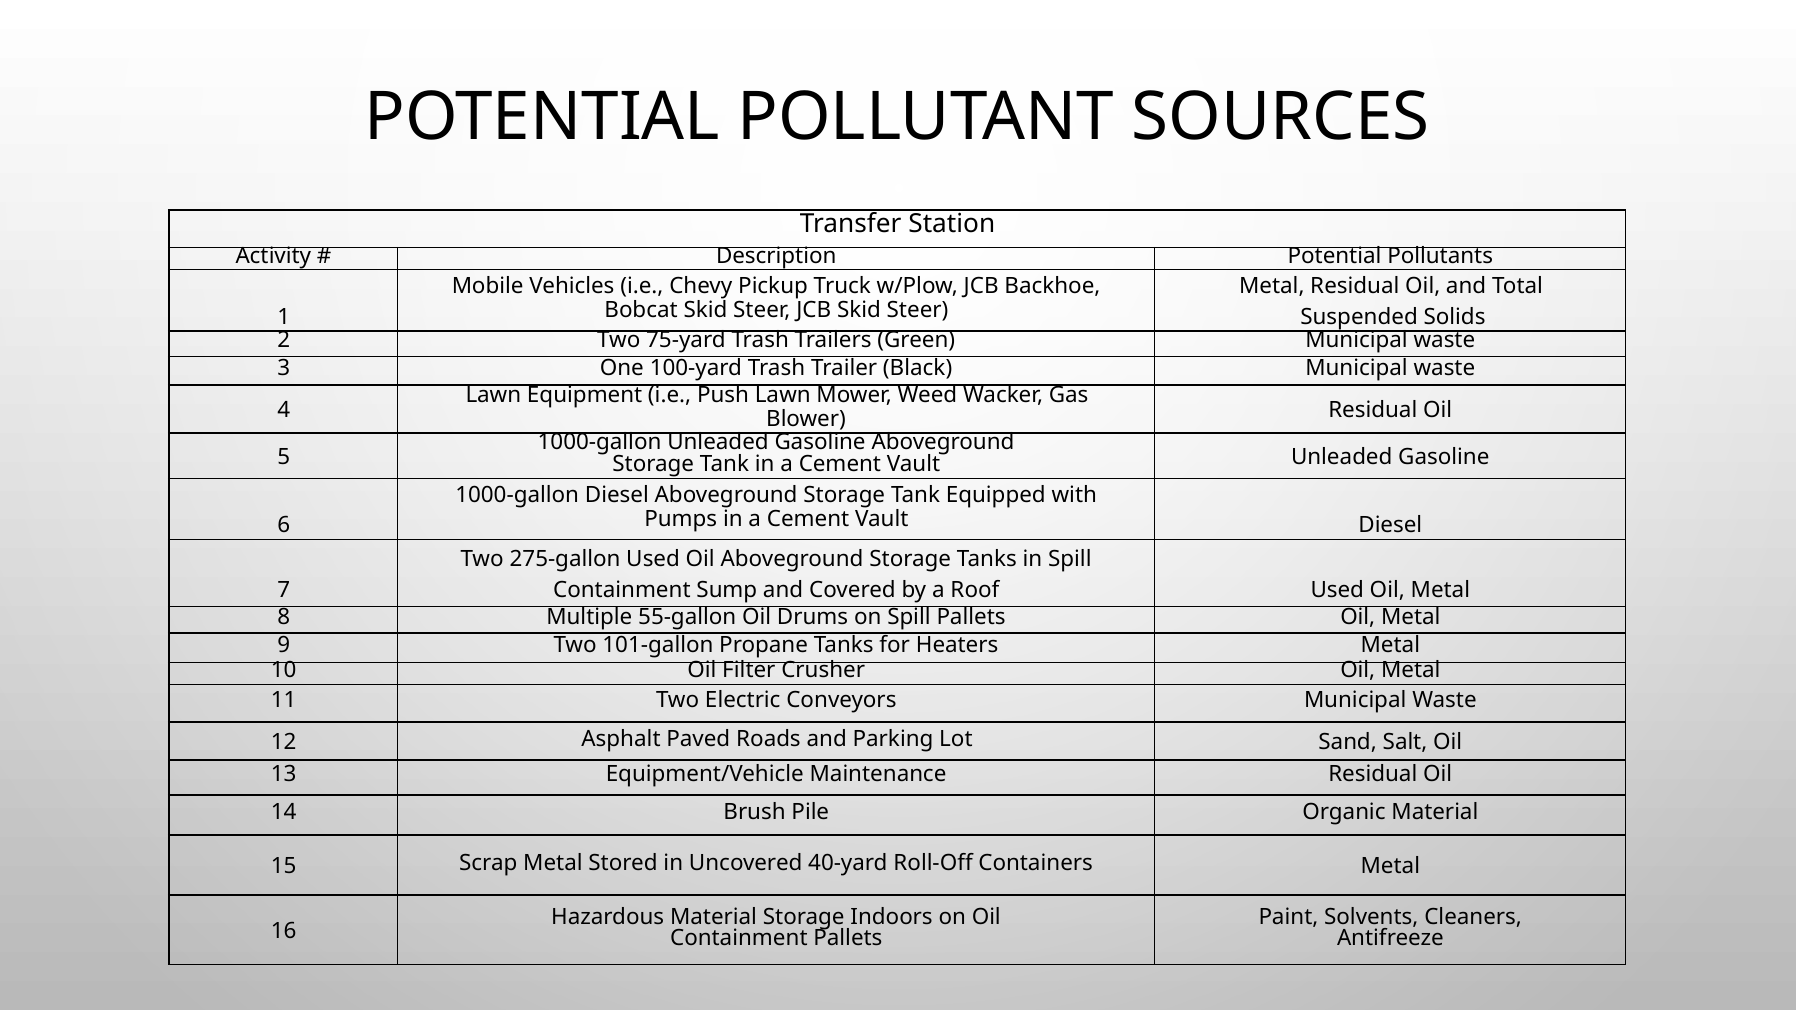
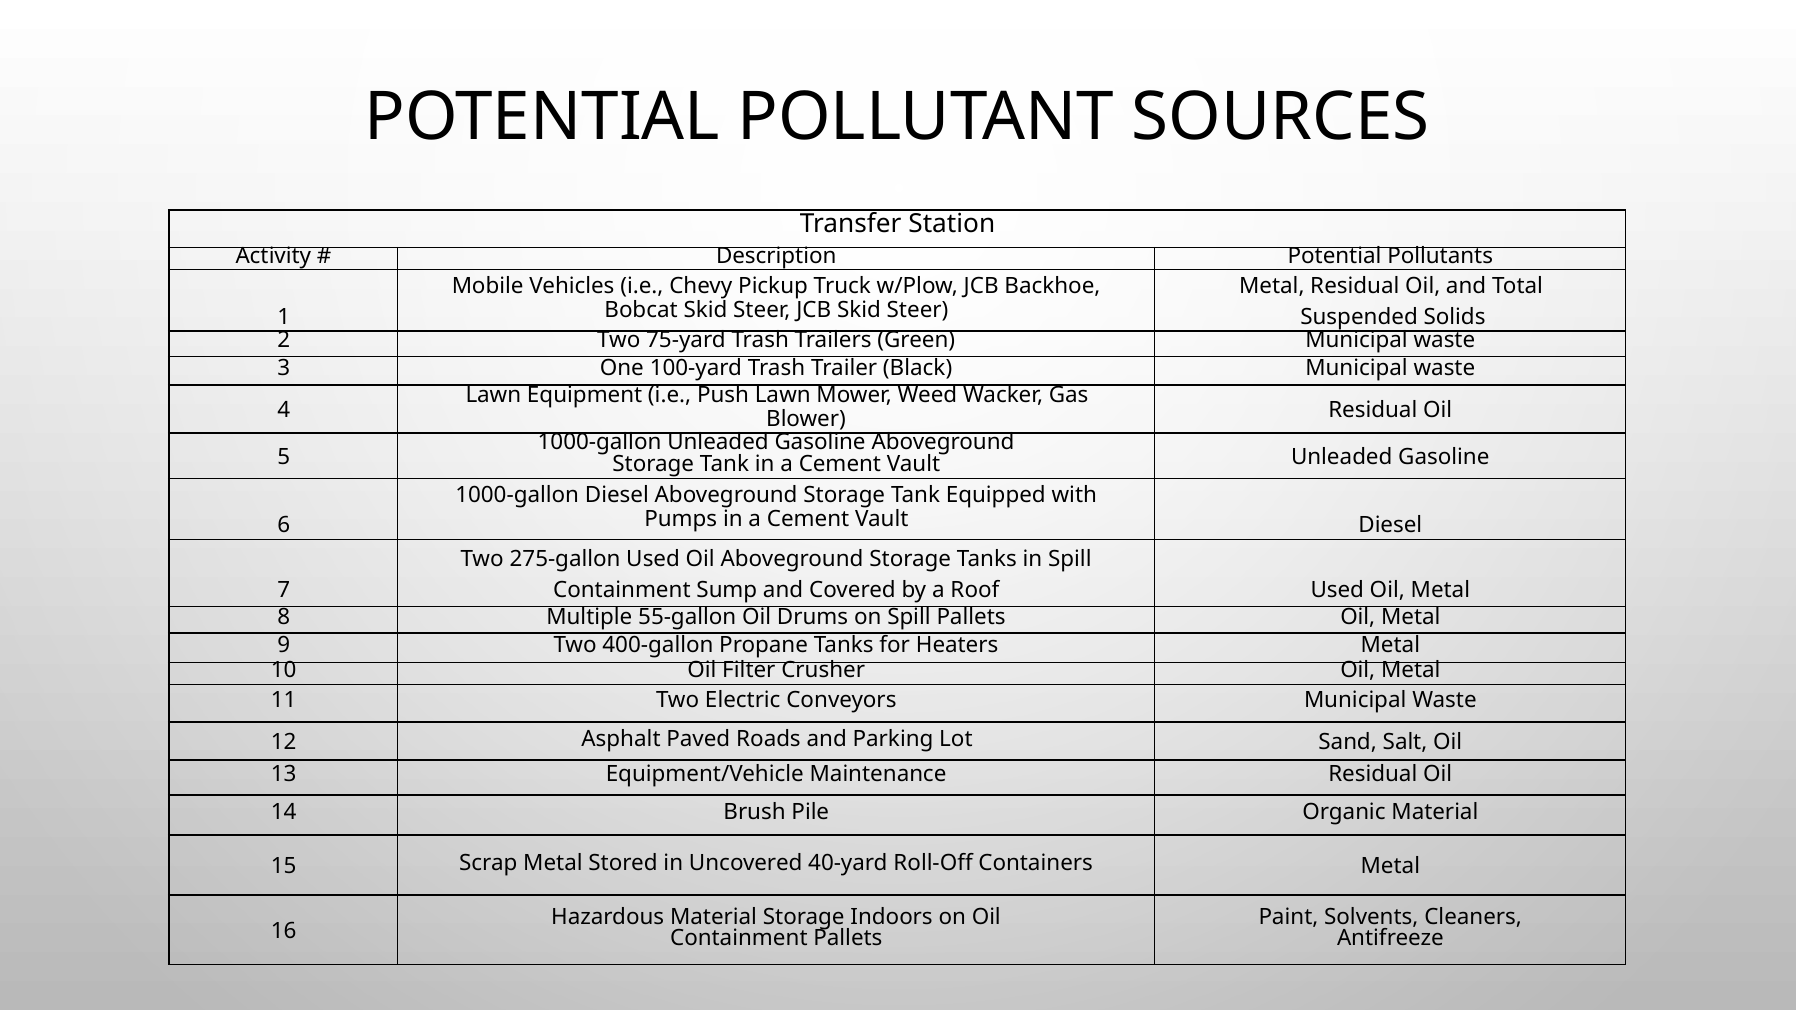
101-gallon: 101-gallon -> 400-gallon
